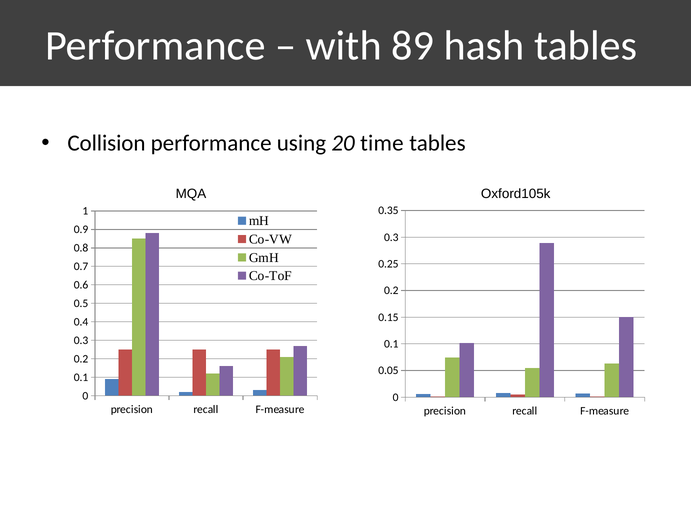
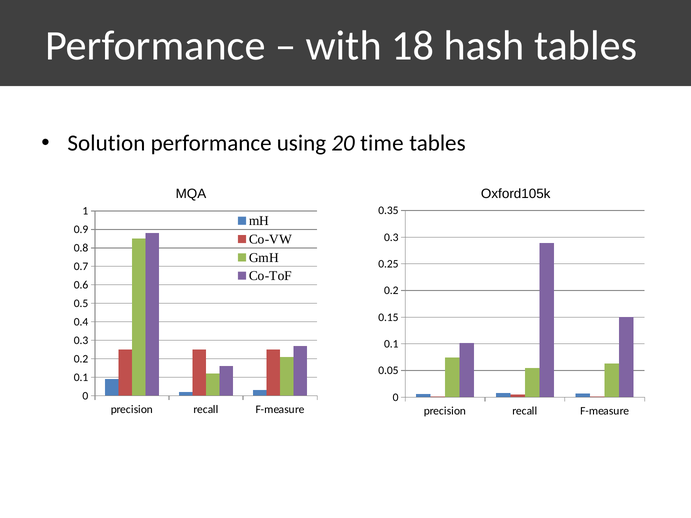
89: 89 -> 18
Collision: Collision -> Solution
